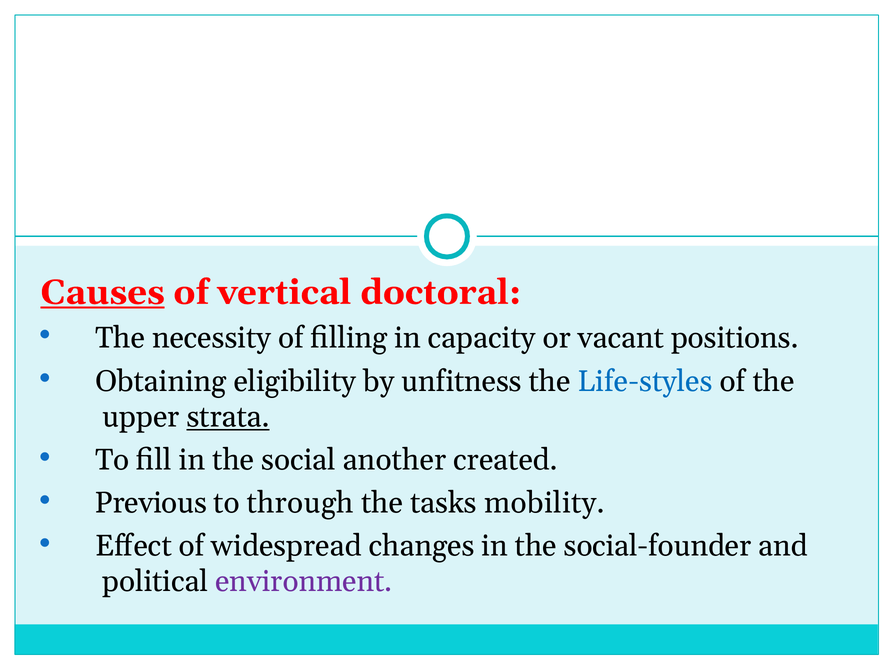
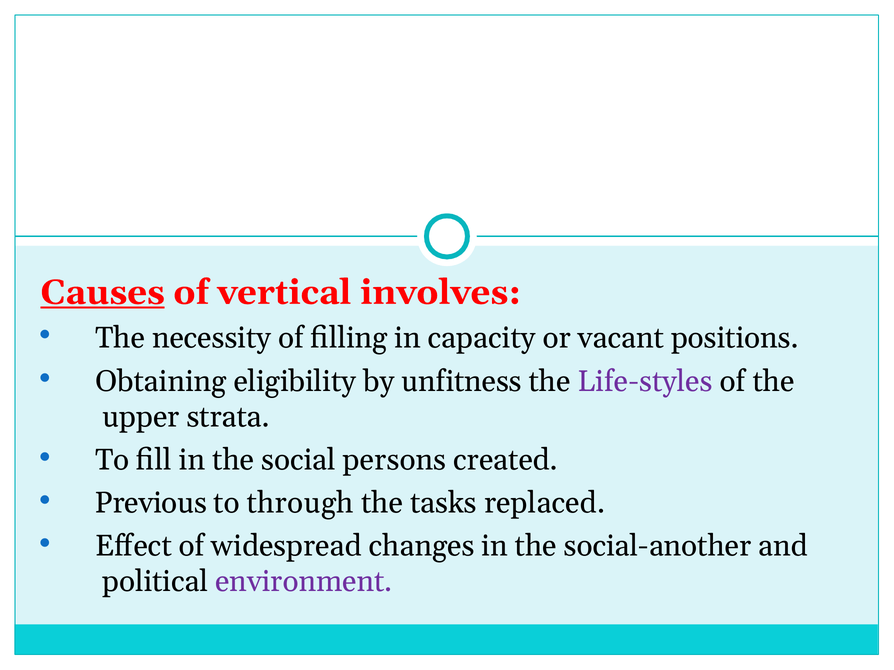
doctoral: doctoral -> involves
Life-styles colour: blue -> purple
strata underline: present -> none
another: another -> persons
mobility: mobility -> replaced
social-founder: social-founder -> social-another
